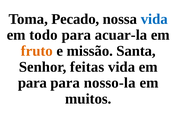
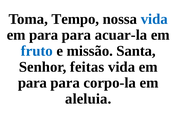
Pecado: Pecado -> Tempo
todo at (43, 35): todo -> para
fruto colour: orange -> blue
nosso-la: nosso-la -> corpo-la
muitos: muitos -> aleluia
